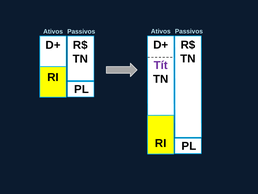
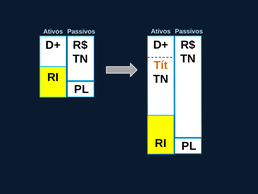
Tít colour: purple -> orange
